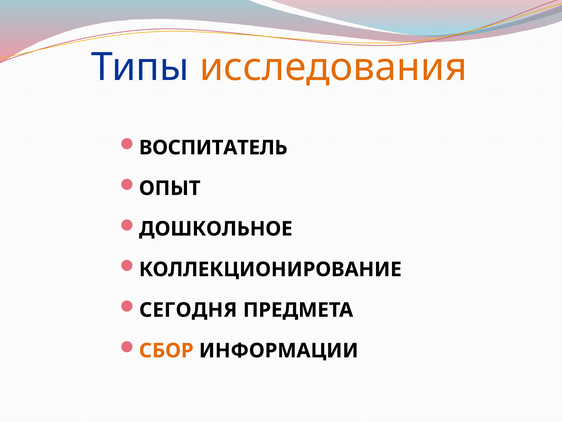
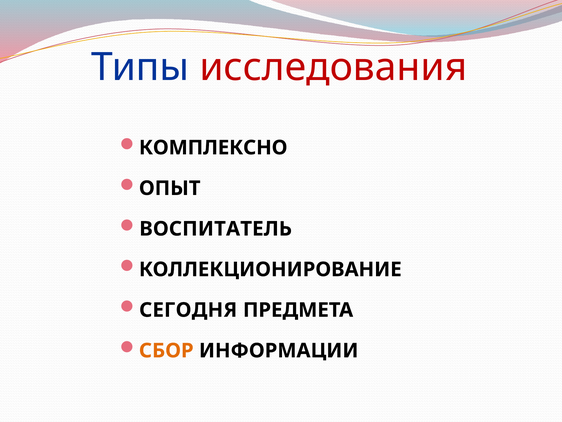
исследования colour: orange -> red
ВОСПИТАТЕЛЬ: ВОСПИТАТЕЛЬ -> КОМПЛЕКСНО
ДОШКОЛЬНОЕ: ДОШКОЛЬНОЕ -> ВОСПИТАТЕЛЬ
